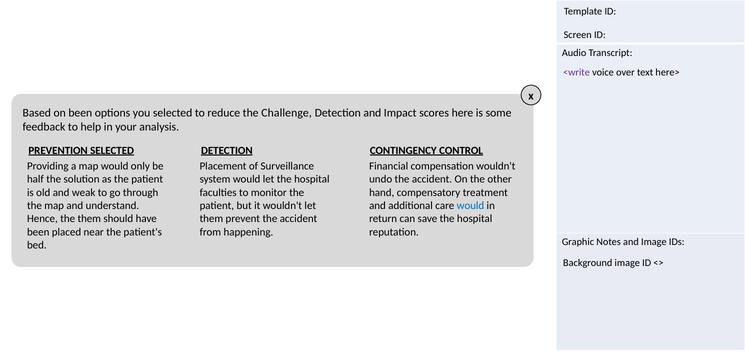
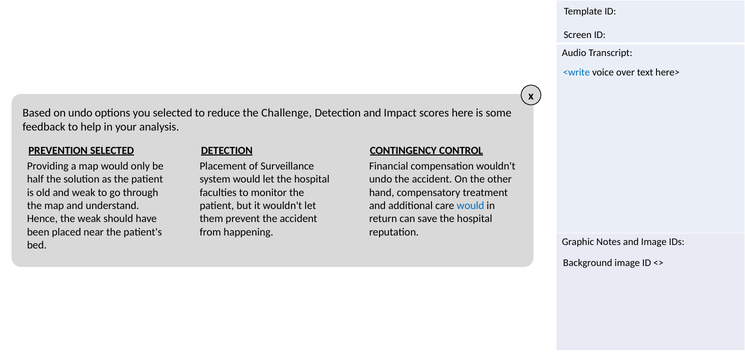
<write colour: purple -> blue
on been: been -> undo
the them: them -> weak
